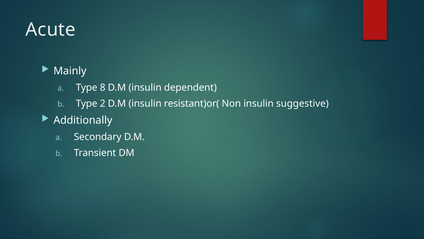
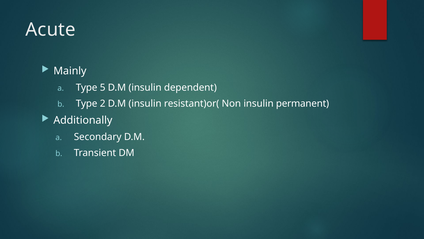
8: 8 -> 5
suggestive: suggestive -> permanent
